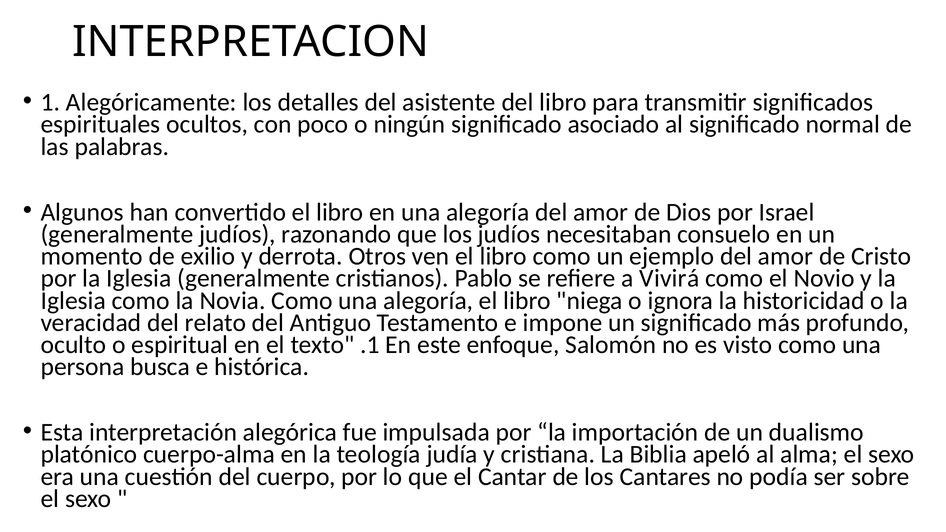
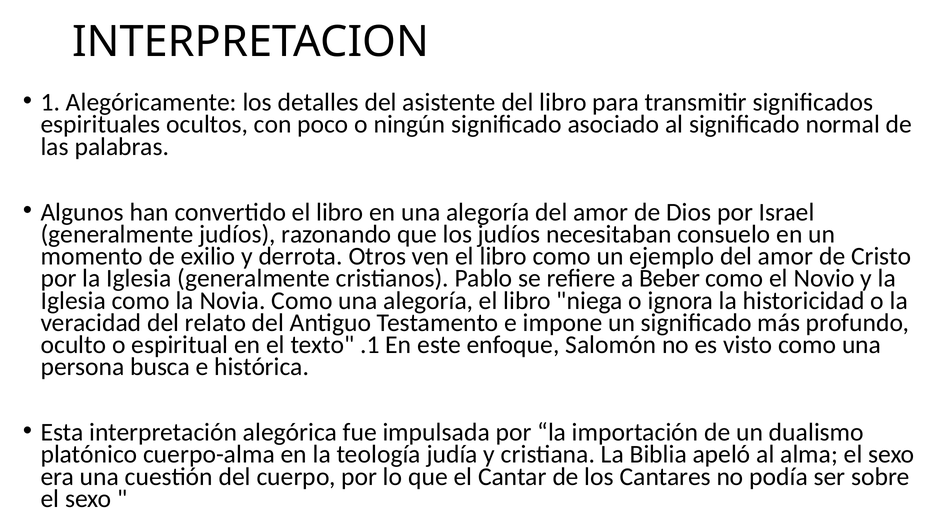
Vivirá: Vivirá -> Beber
